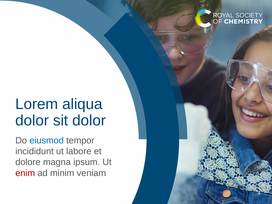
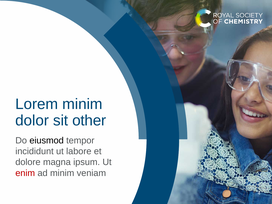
Lorem aliqua: aliqua -> minim
sit dolor: dolor -> other
eiusmod colour: blue -> black
